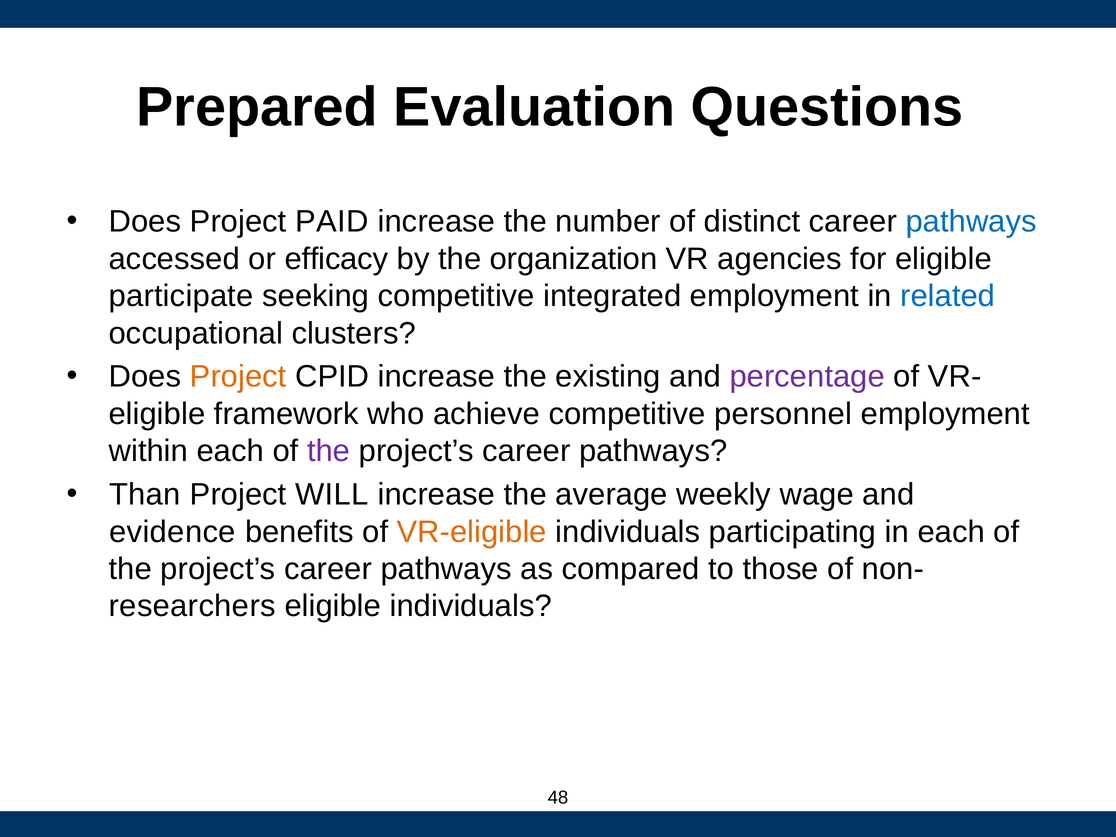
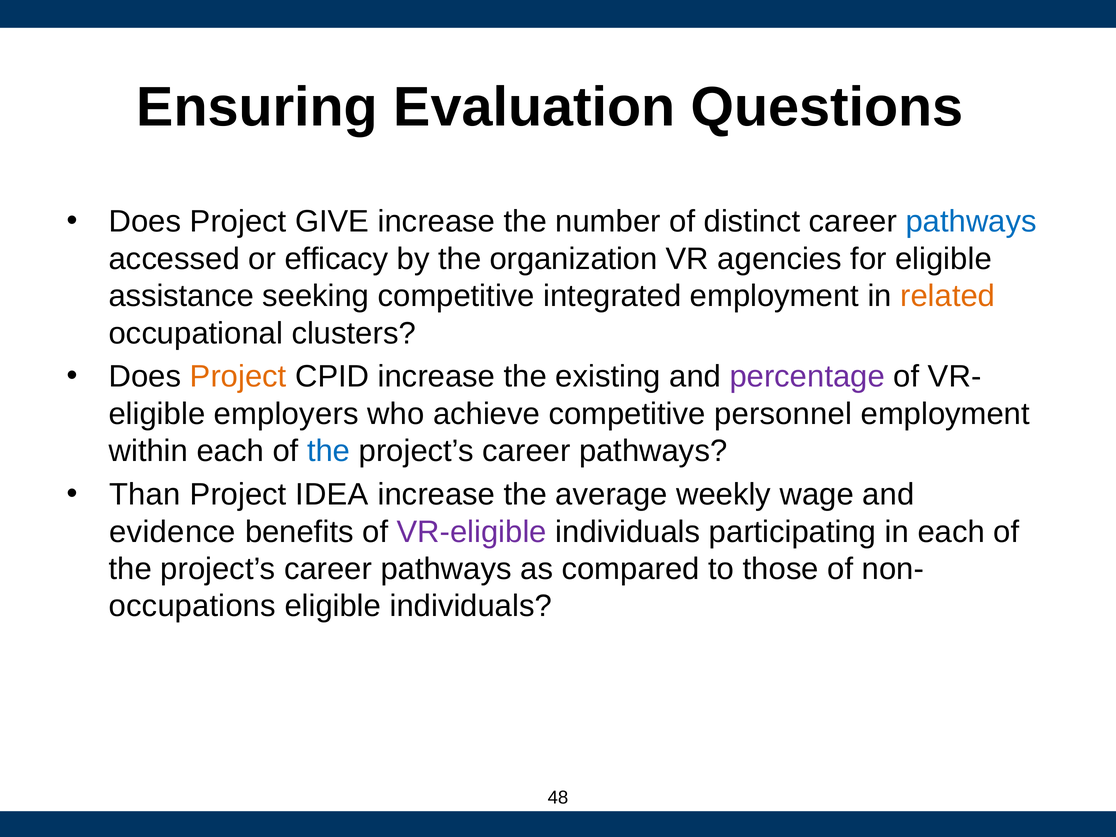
Prepared: Prepared -> Ensuring
PAID: PAID -> GIVE
participate: participate -> assistance
related colour: blue -> orange
framework: framework -> employers
the at (329, 451) colour: purple -> blue
WILL: WILL -> IDEA
VR-eligible colour: orange -> purple
researchers: researchers -> occupations
